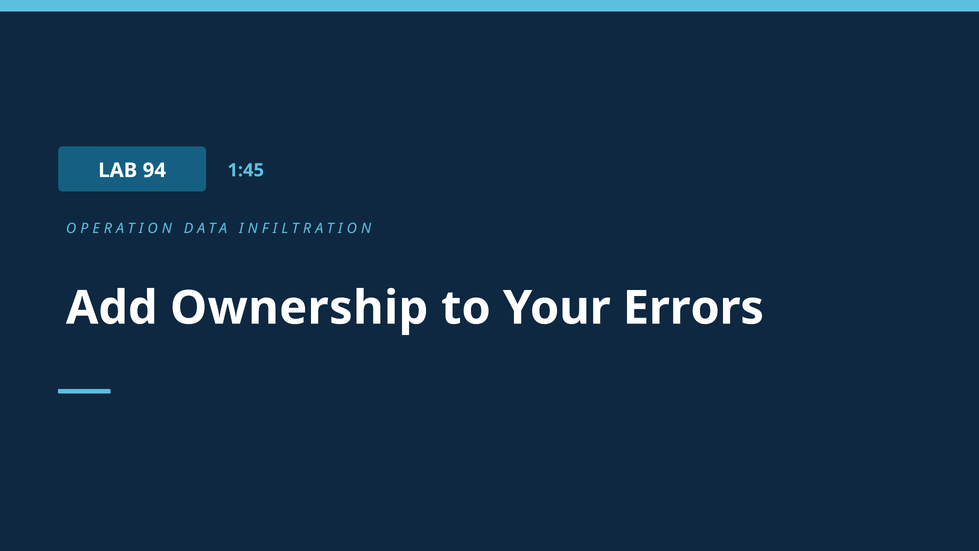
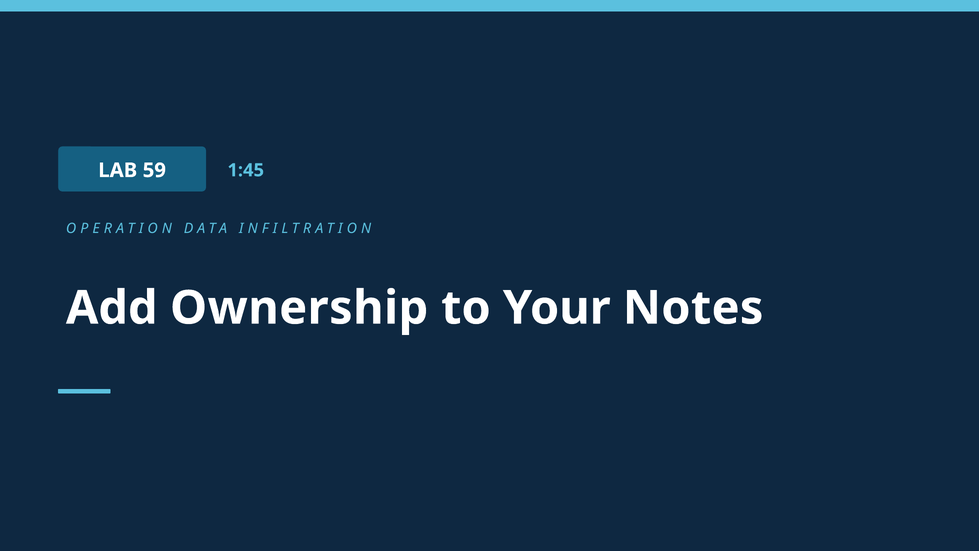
94: 94 -> 59
Errors: Errors -> Notes
